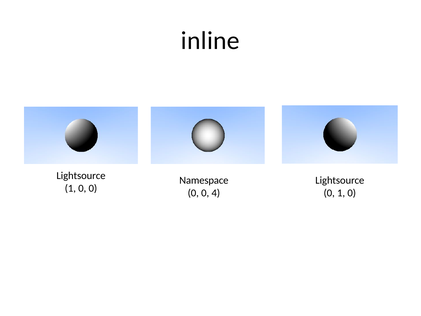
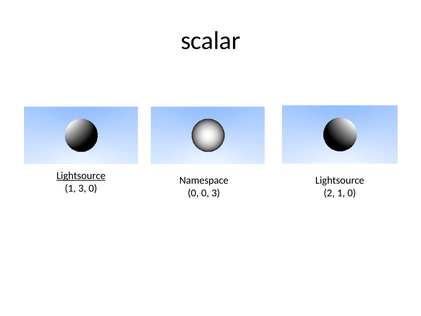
inline: inline -> scalar
Lightsource at (81, 176) underline: none -> present
0 at (82, 188): 0 -> 3
0 4: 4 -> 3
0 at (329, 193): 0 -> 2
